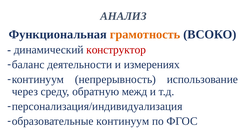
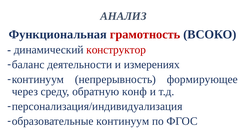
грамотность colour: orange -> red
использование: использование -> формирующее
межд: межд -> конф
